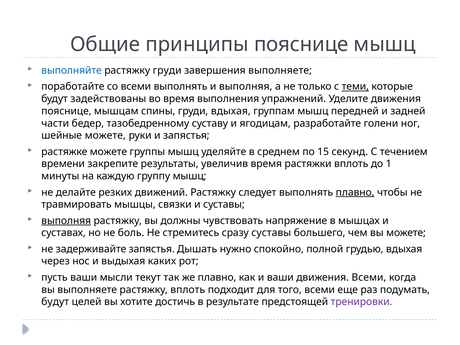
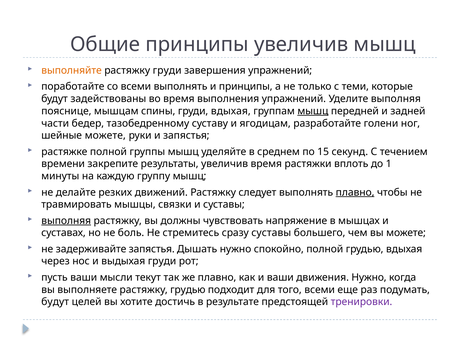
принципы пояснице: пояснице -> увеличив
выполняйте colour: blue -> orange
завершения выполняете: выполняете -> упражнений
и выполняя: выполняя -> принципы
теми underline: present -> none
Уделите движения: движения -> выполняя
мышц at (313, 111) underline: none -> present
растяжке можете: можете -> полной
выдыхая каких: каких -> груди
движения Всеми: Всеми -> Нужно
растяжку вплоть: вплоть -> грудью
